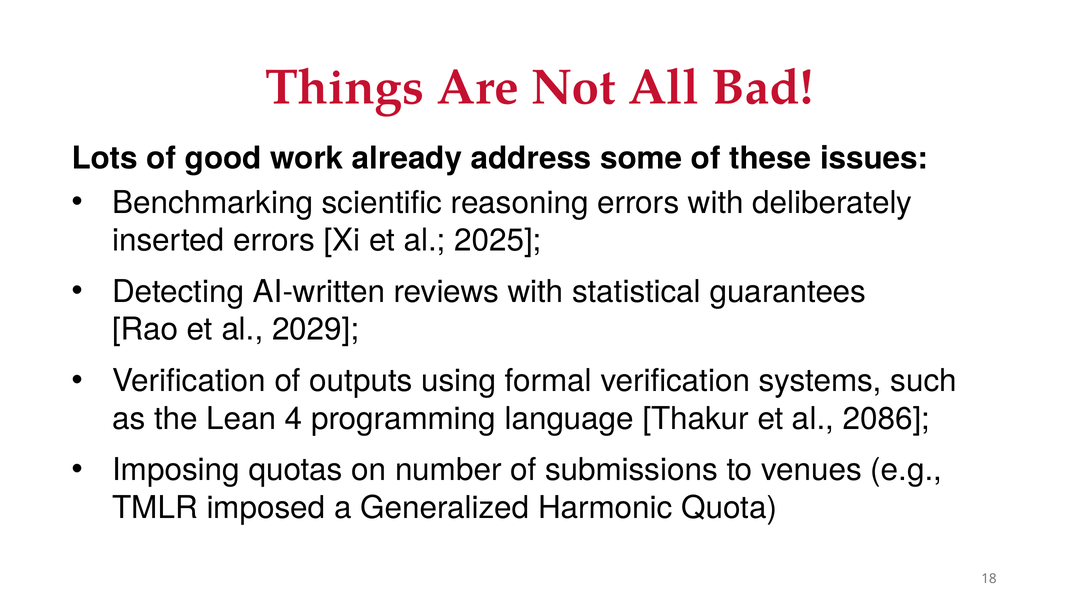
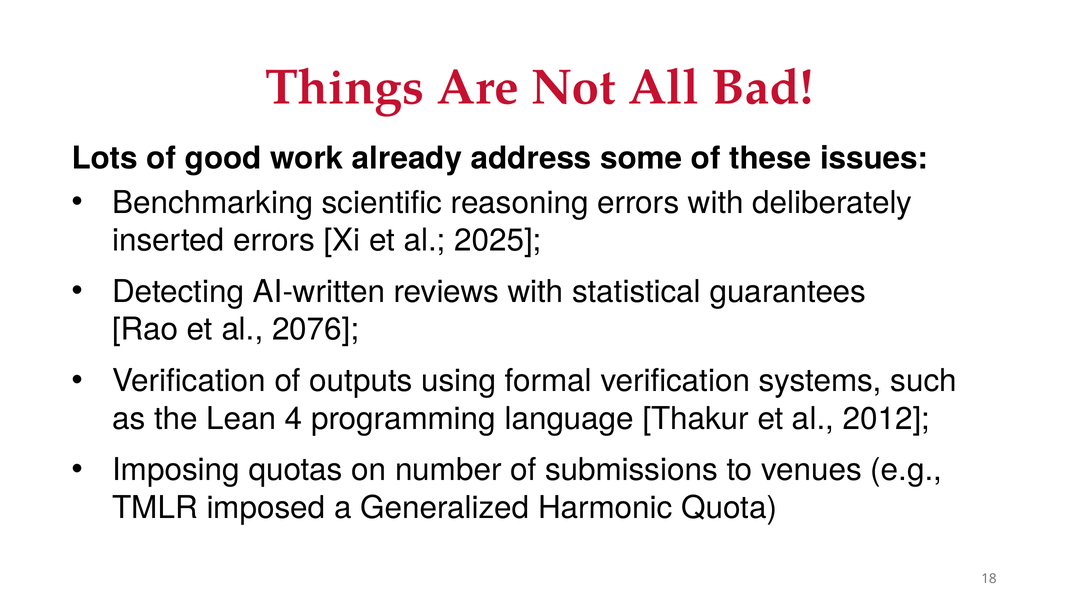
2029: 2029 -> 2076
2086: 2086 -> 2012
